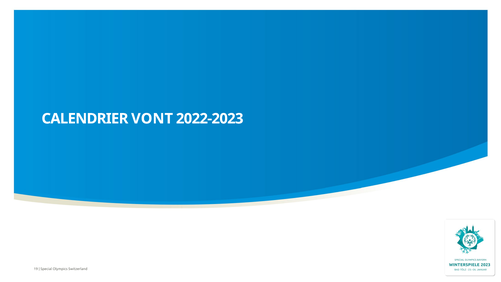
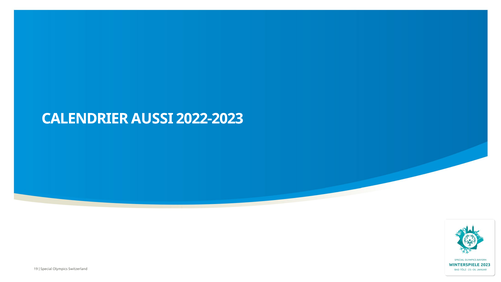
VONT: VONT -> AUSSI
